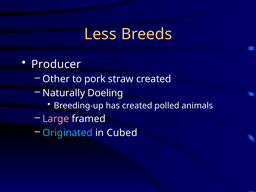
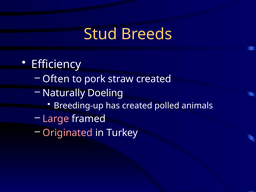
Less: Less -> Stud
Producer: Producer -> Efficiency
Other: Other -> Often
Originated colour: light blue -> pink
Cubed: Cubed -> Turkey
